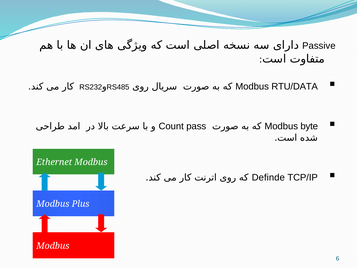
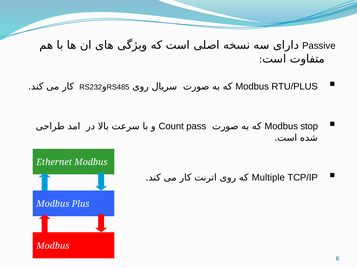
RTU/DATA: RTU/DATA -> RTU/PLUS
byte: byte -> stop
Definde: Definde -> Multiple
